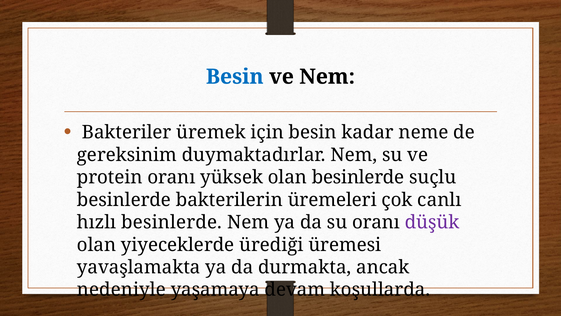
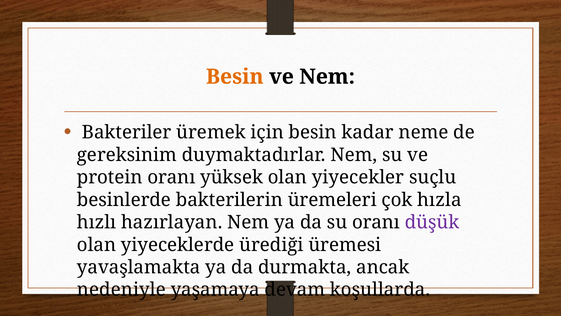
Besin at (235, 77) colour: blue -> orange
olan besinlerde: besinlerde -> yiyecekler
canlı: canlı -> hızla
hızlı besinlerde: besinlerde -> hazırlayan
